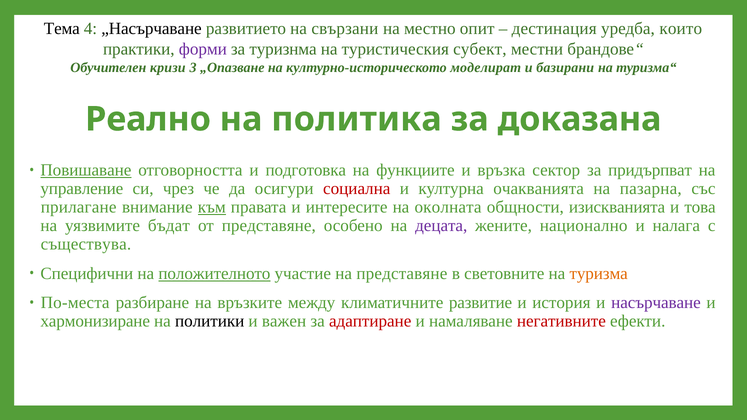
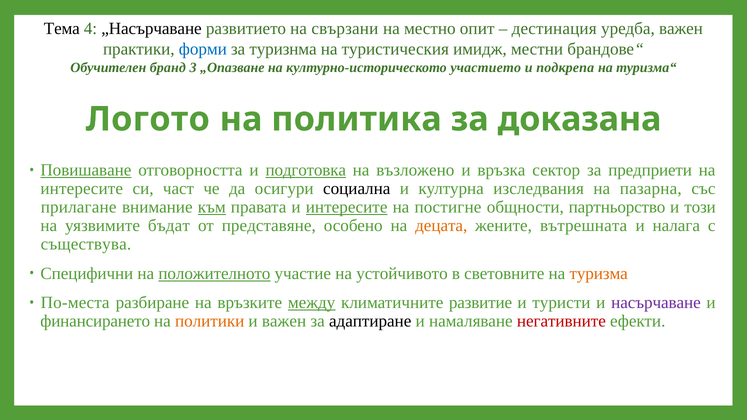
уредба които: които -> важен
форми colour: purple -> blue
субект: субект -> имидж
кризи: кризи -> бранд
моделират: моделират -> участието
базирани: базирани -> подкрепа
Реално: Реално -> Логото
подготовка underline: none -> present
функциите: функциите -> възложено
придърпват: придърпват -> предприети
управление at (82, 189): управление -> интересите
чрез: чрез -> част
социална colour: red -> black
очакванията: очакванията -> изследвания
интересите at (347, 207) underline: none -> present
околната: околната -> постигне
изискванията: изискванията -> партньорство
това: това -> този
децата colour: purple -> orange
национално: национално -> вътрешната
на представяне: представяне -> устойчивото
между underline: none -> present
история: история -> туристи
хармонизиране: хармонизиране -> финансирането
политики colour: black -> orange
адаптиране colour: red -> black
